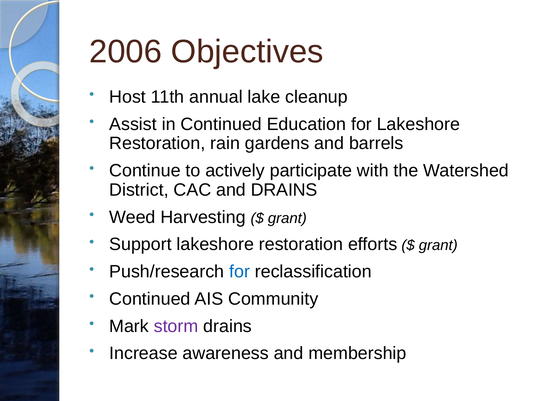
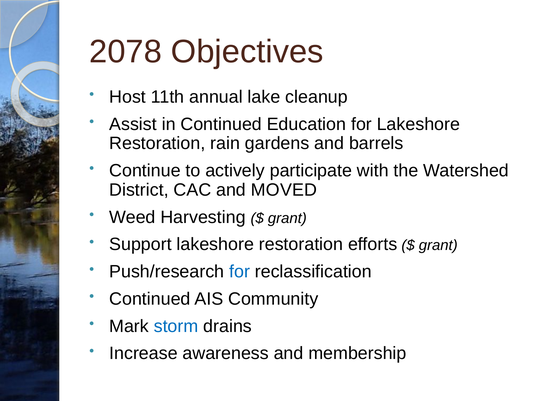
2006: 2006 -> 2078
and DRAINS: DRAINS -> MOVED
storm colour: purple -> blue
